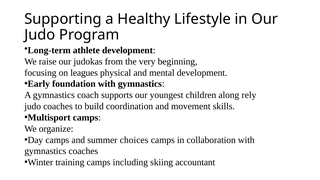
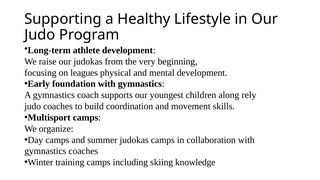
summer choices: choices -> judokas
accountant: accountant -> knowledge
